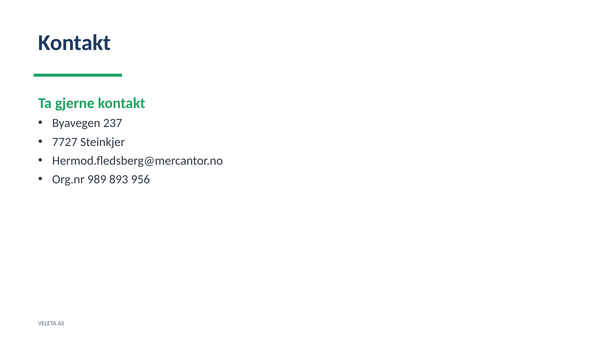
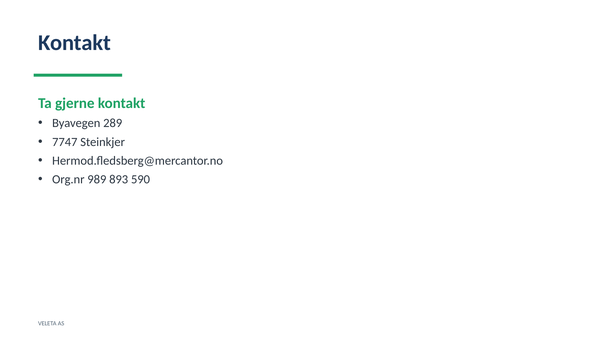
237: 237 -> 289
7727: 7727 -> 7747
956: 956 -> 590
